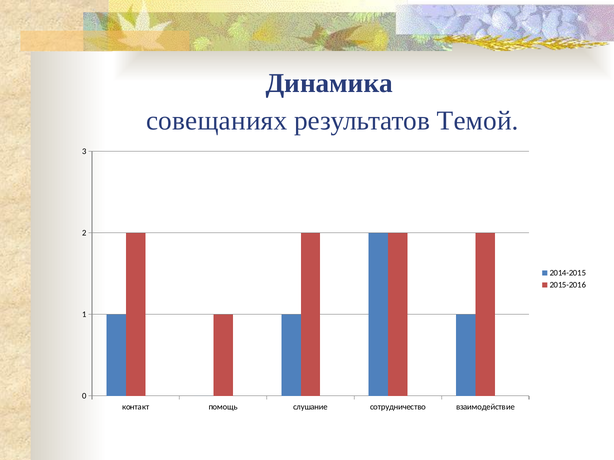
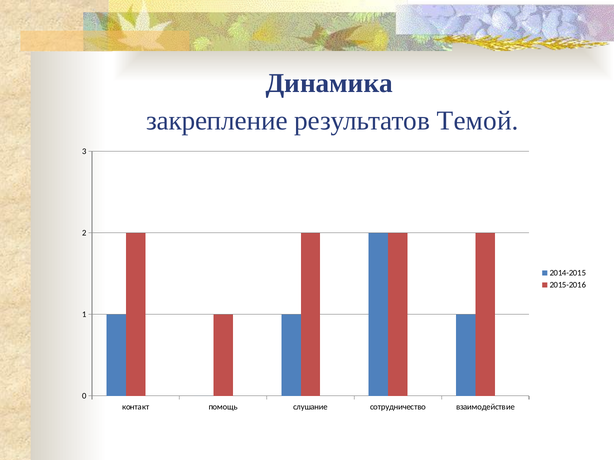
совещаниях: совещаниях -> закрепление
